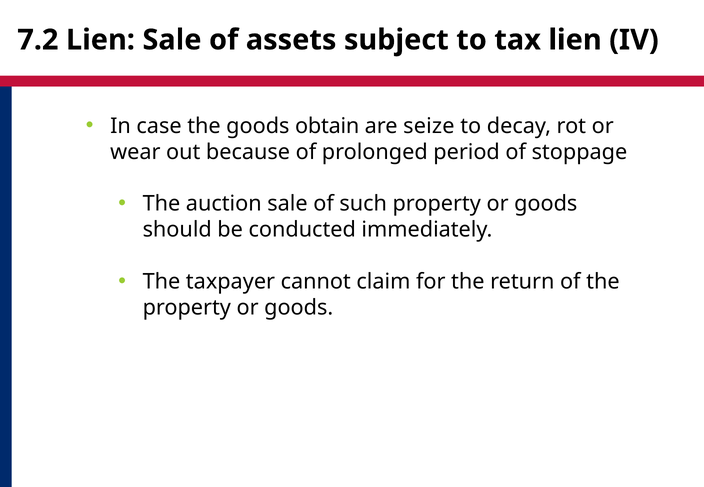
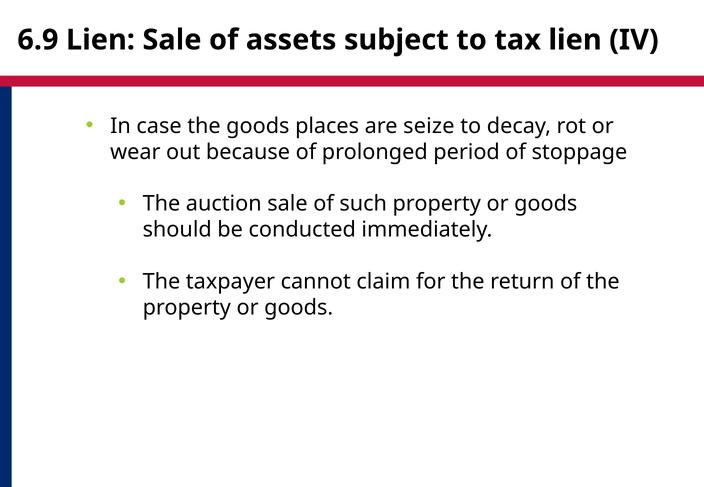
7.2: 7.2 -> 6.9
obtain: obtain -> places
